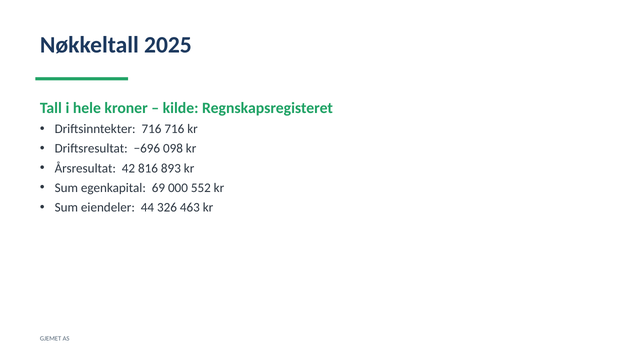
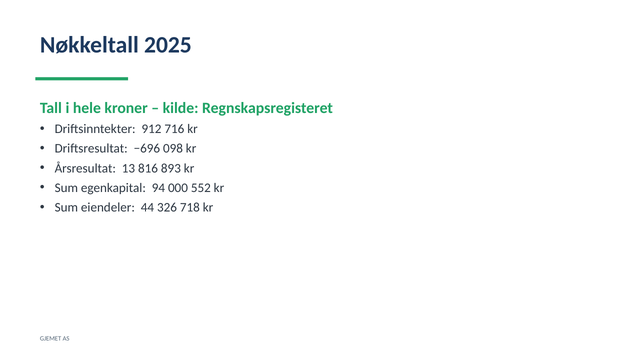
Driftsinntekter 716: 716 -> 912
42: 42 -> 13
69: 69 -> 94
463: 463 -> 718
